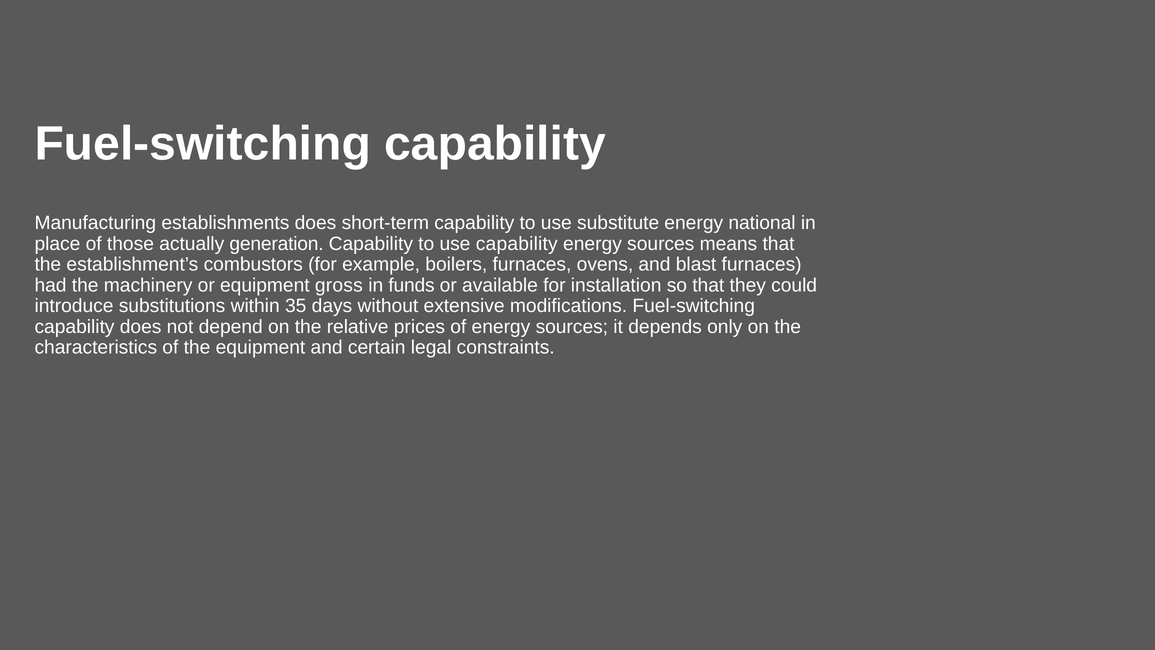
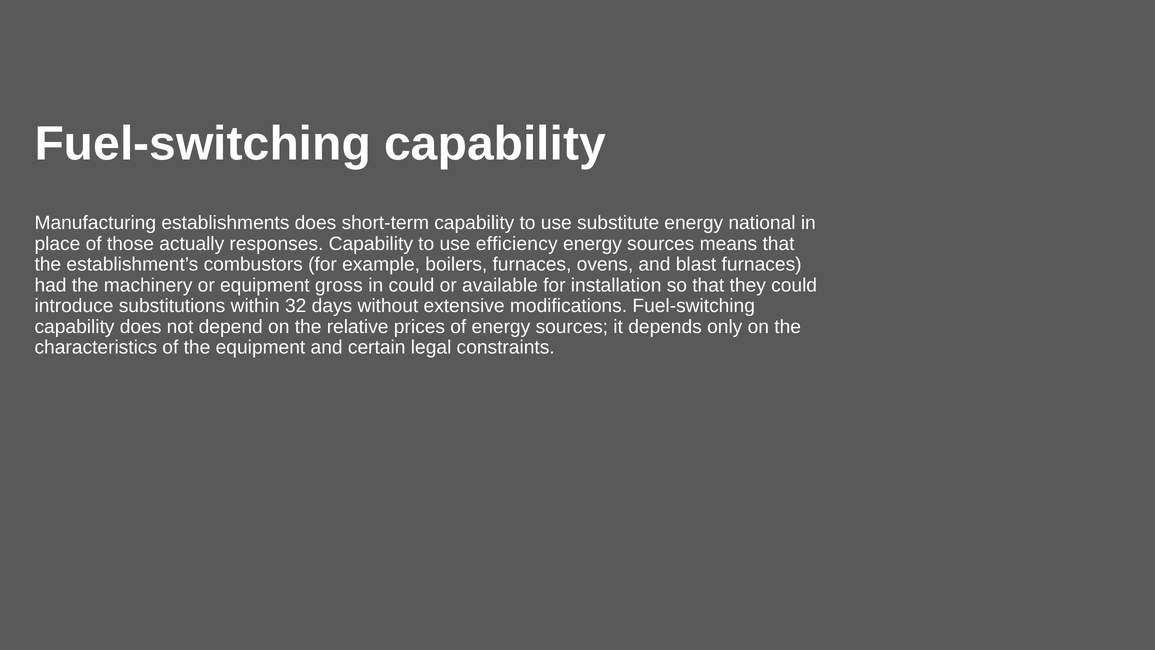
generation: generation -> responses
use capability: capability -> efficiency
in funds: funds -> could
35: 35 -> 32
